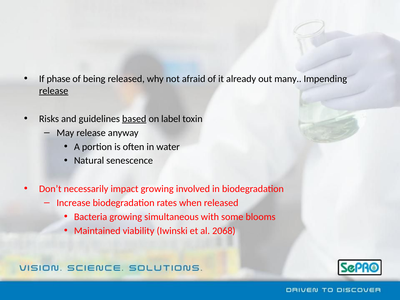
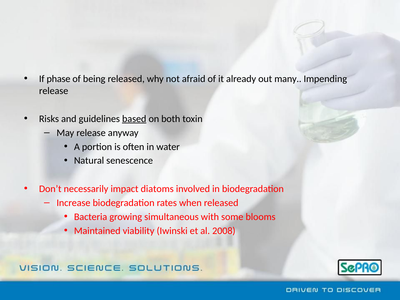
release at (54, 91) underline: present -> none
label: label -> both
impact growing: growing -> diatoms
2068: 2068 -> 2008
